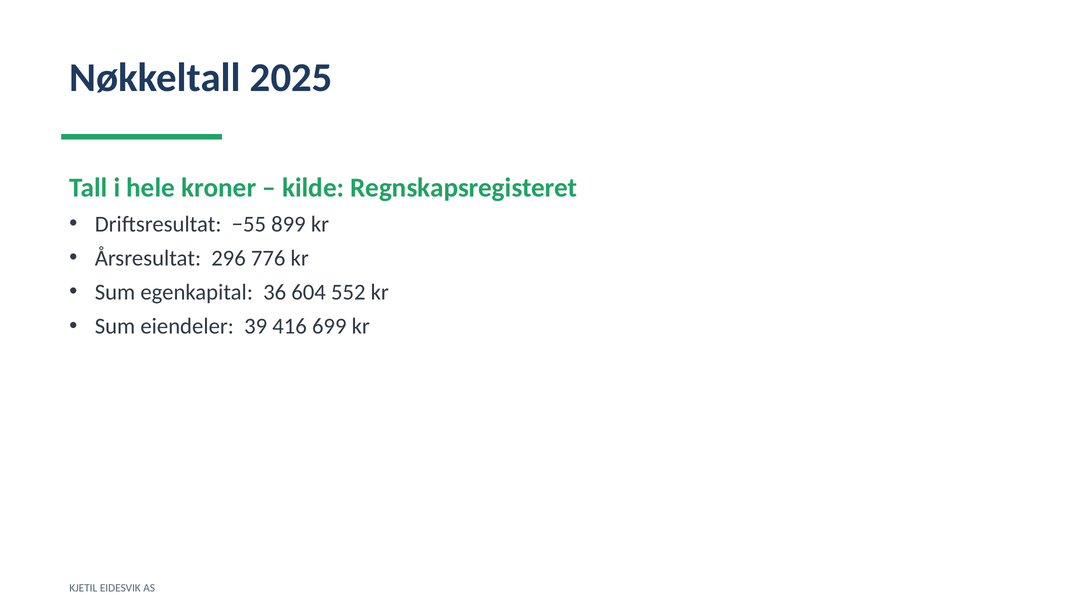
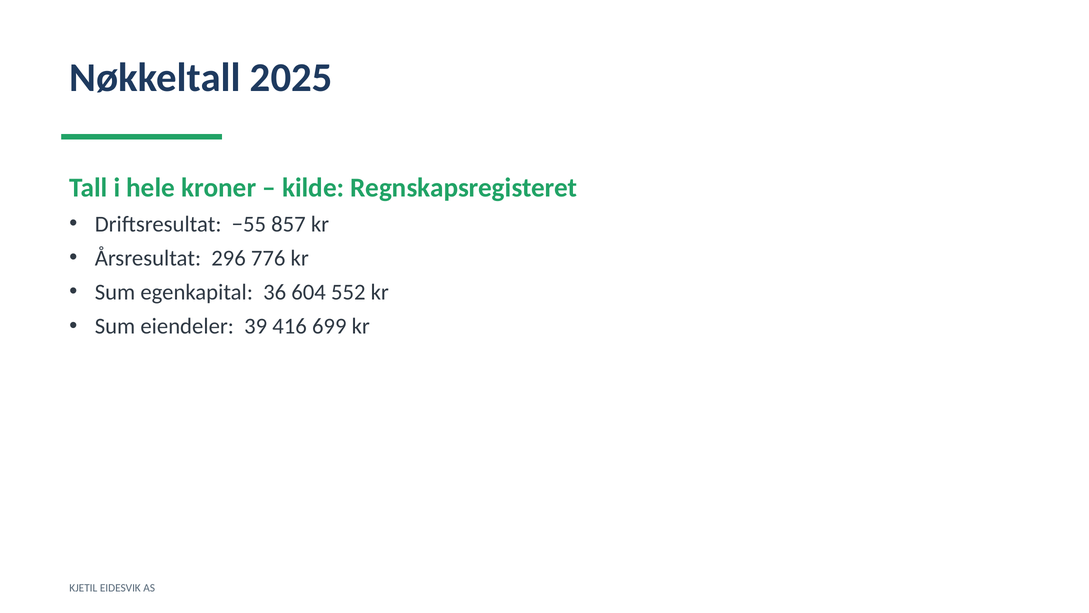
899: 899 -> 857
